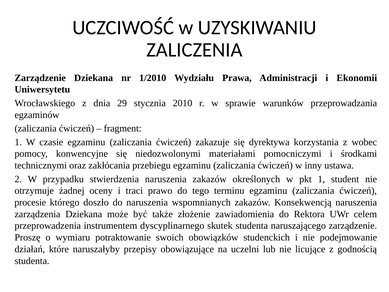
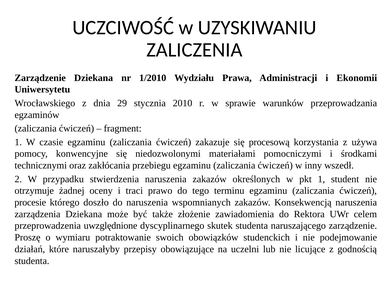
dyrektywa: dyrektywa -> procesową
wobec: wobec -> używa
ustawa: ustawa -> wszedł
instrumentem: instrumentem -> uwzględnione
